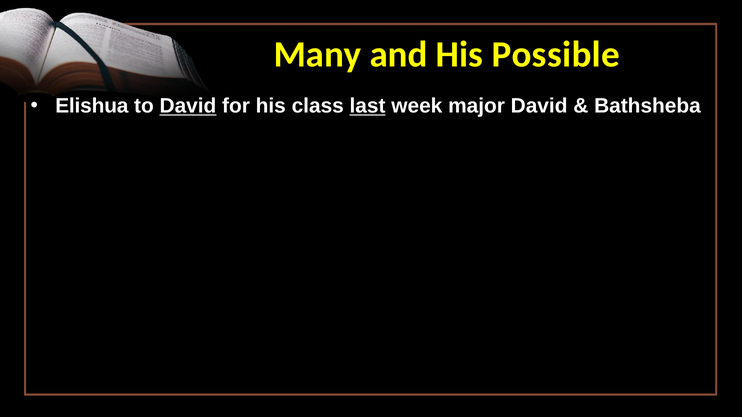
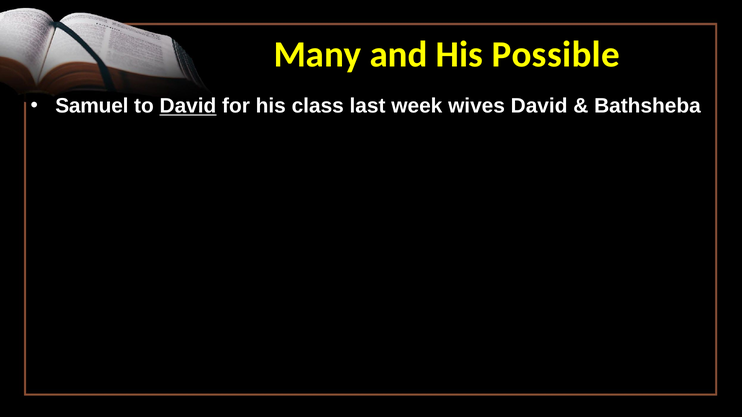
Elishua: Elishua -> Samuel
last underline: present -> none
major: major -> wives
